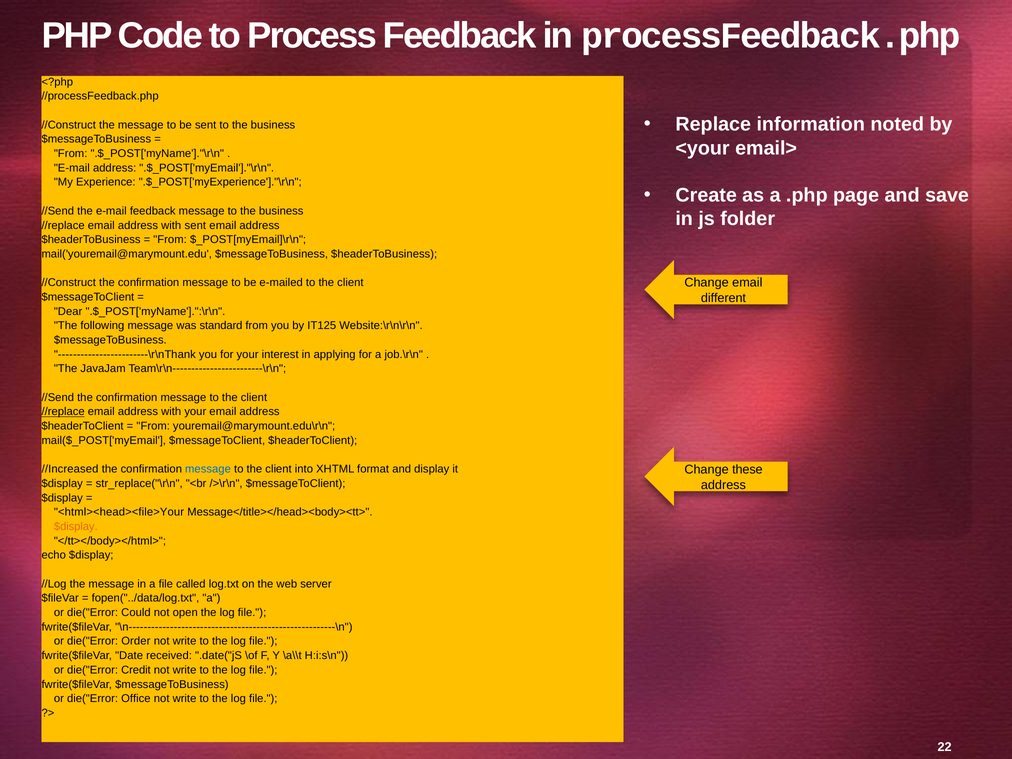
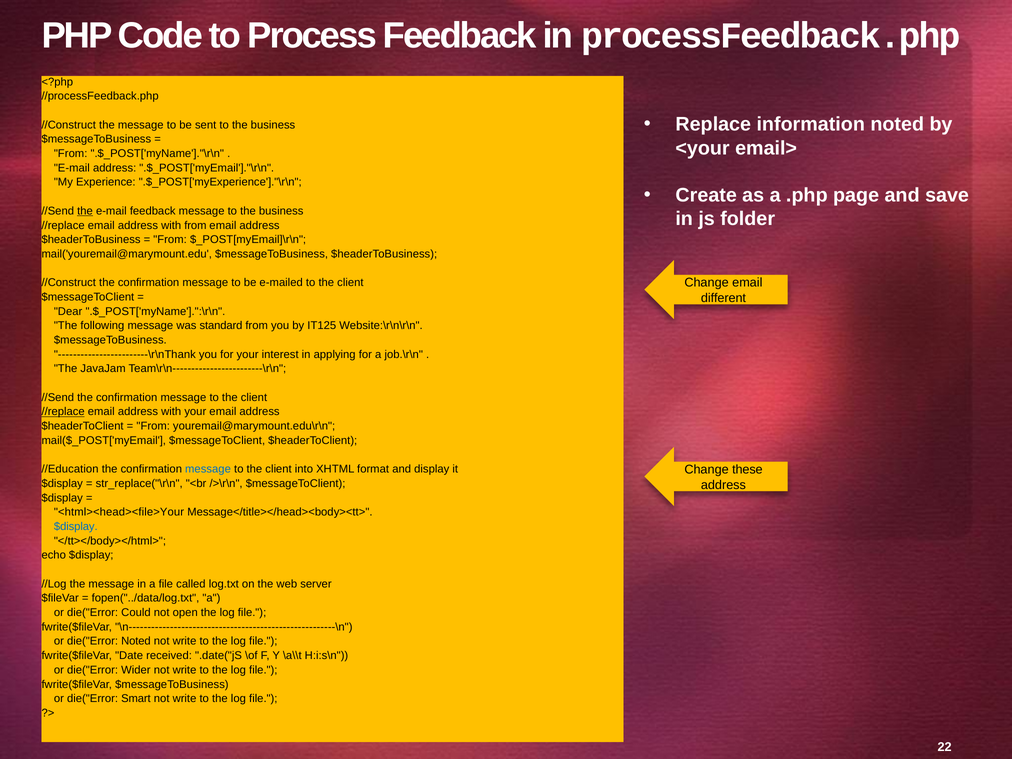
the at (85, 211) underline: none -> present
with sent: sent -> from
//Increased: //Increased -> //Education
$display at (76, 527) colour: orange -> blue
die("Error Order: Order -> Noted
Credit: Credit -> Wider
Office: Office -> Smart
